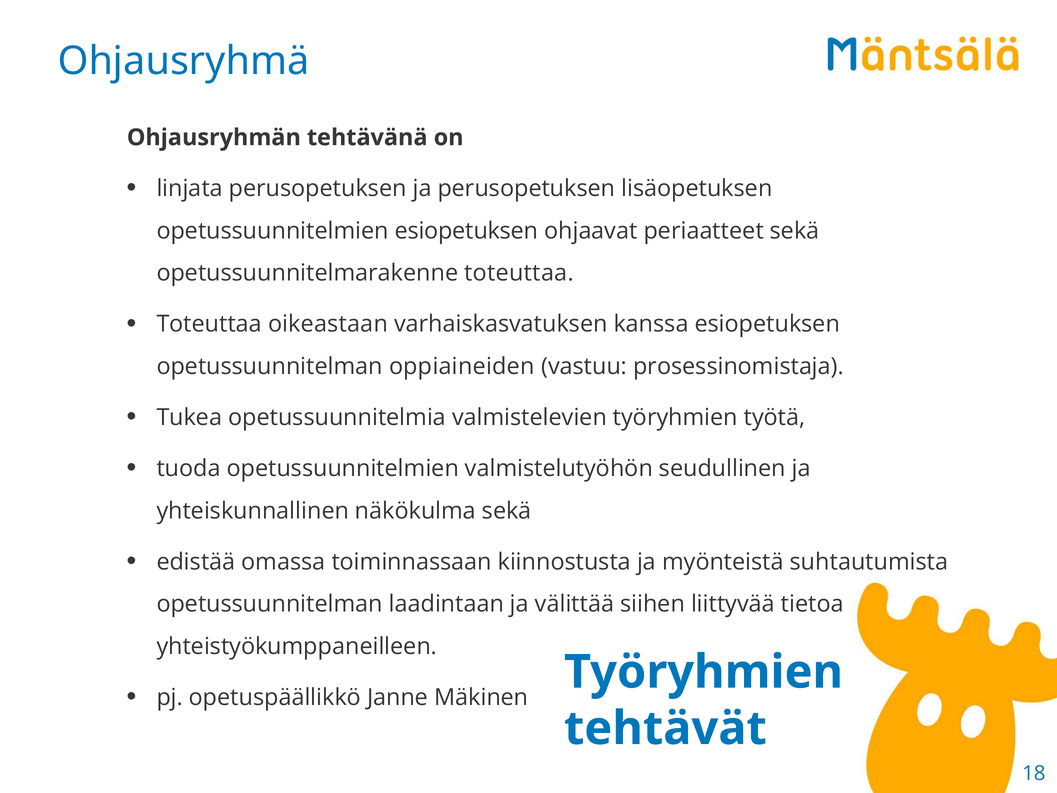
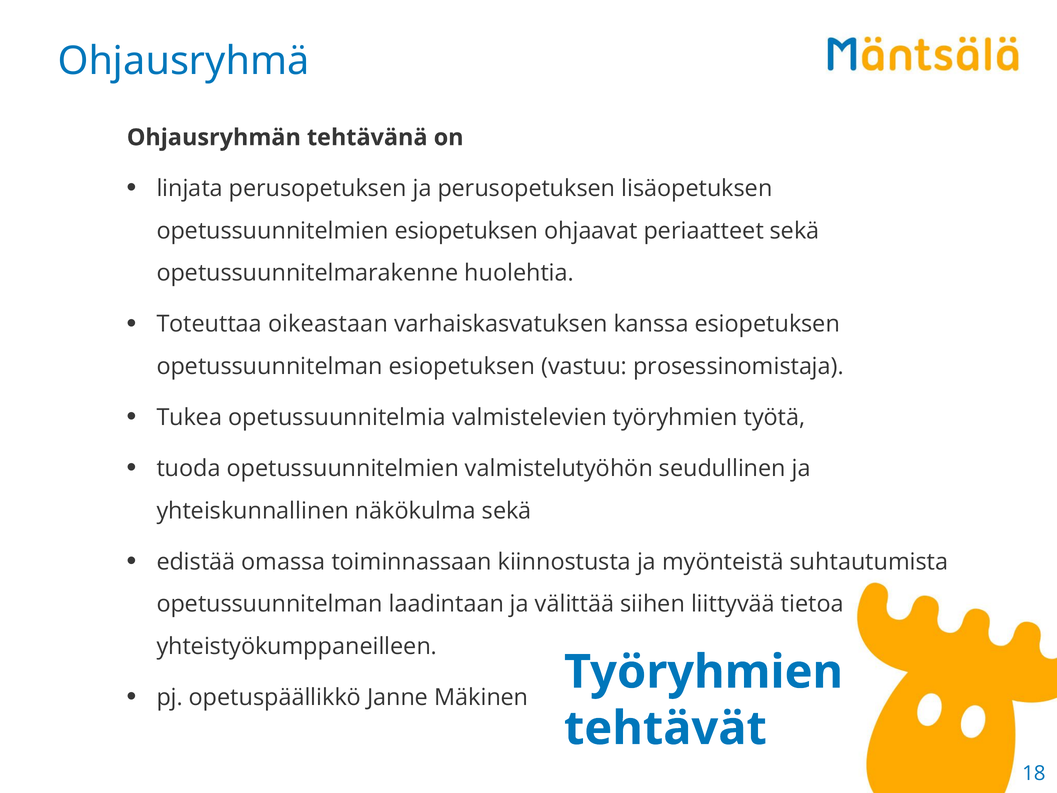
opetussuunnitelmarakenne toteuttaa: toteuttaa -> huolehtia
opetussuunnitelman oppiaineiden: oppiaineiden -> esiopetuksen
